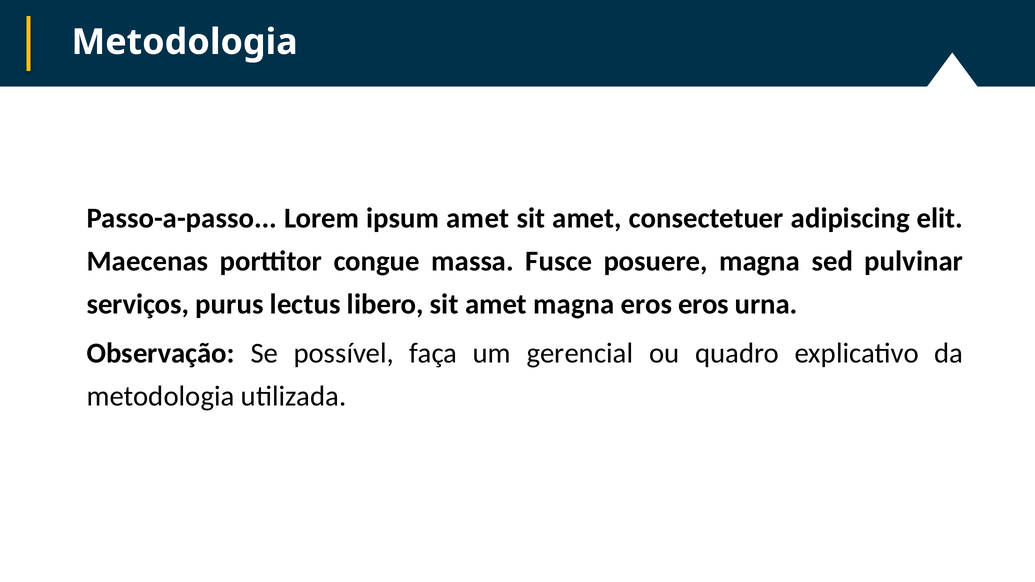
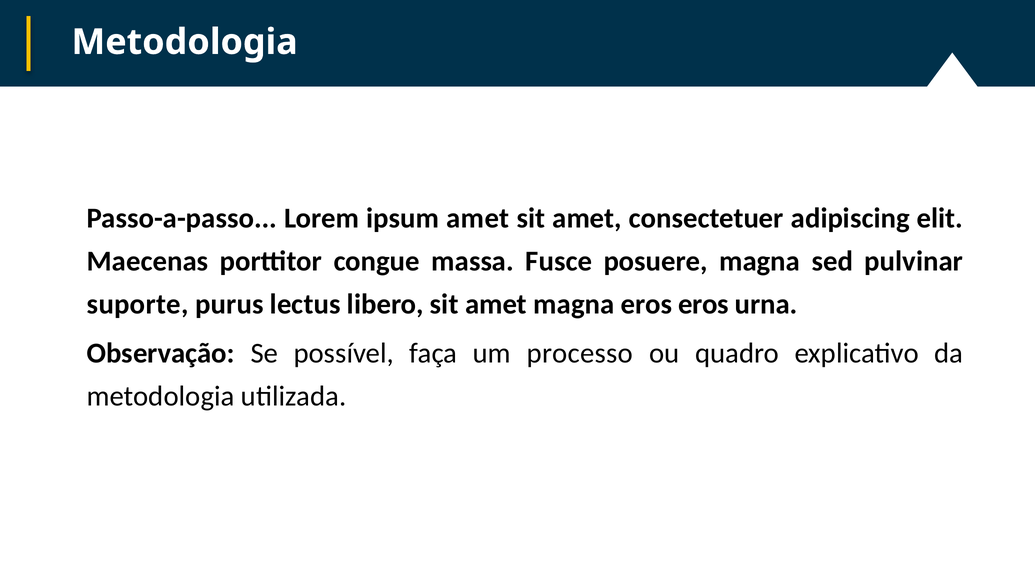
serviços: serviços -> suporte
gerencial: gerencial -> processo
